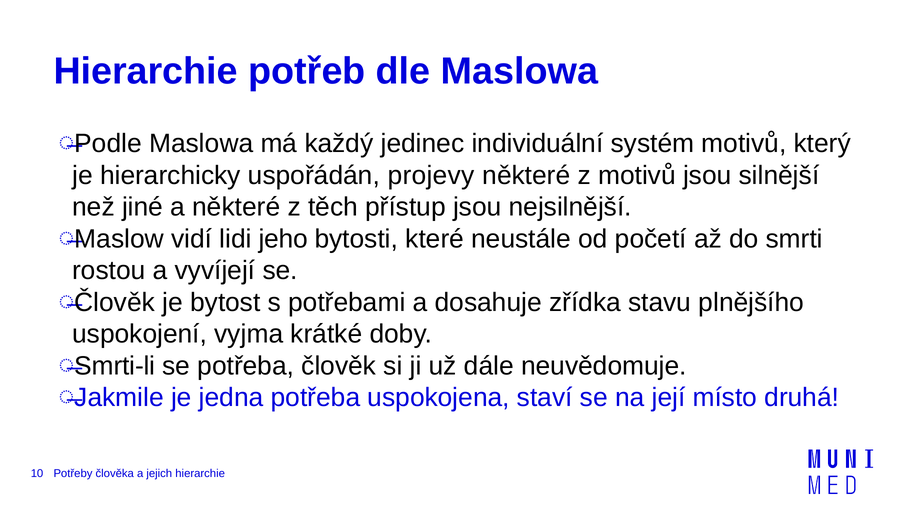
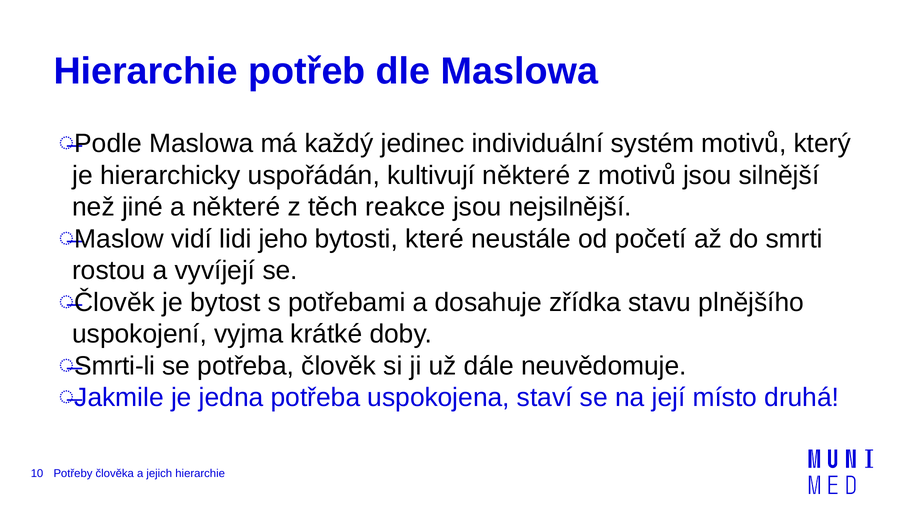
projevy: projevy -> kultivují
přístup: přístup -> reakce
